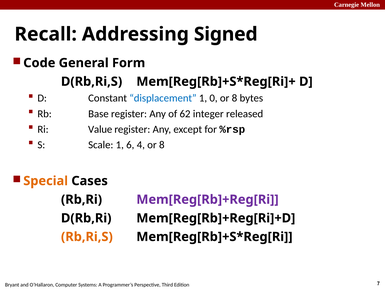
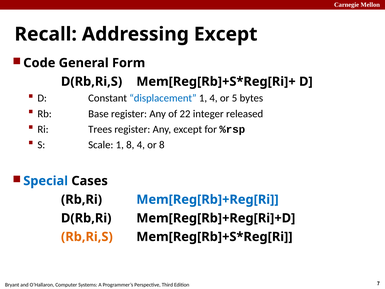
Addressing Signed: Signed -> Except
1 0: 0 -> 4
8 at (234, 98): 8 -> 5
62: 62 -> 22
Value: Value -> Trees
1 6: 6 -> 8
Special colour: orange -> blue
Mem[Reg[Rb]+Reg[Ri colour: purple -> blue
